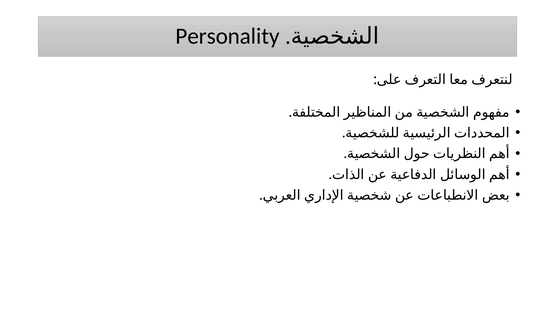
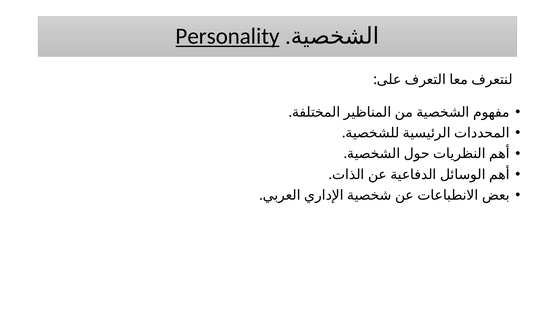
Personality underline: none -> present
